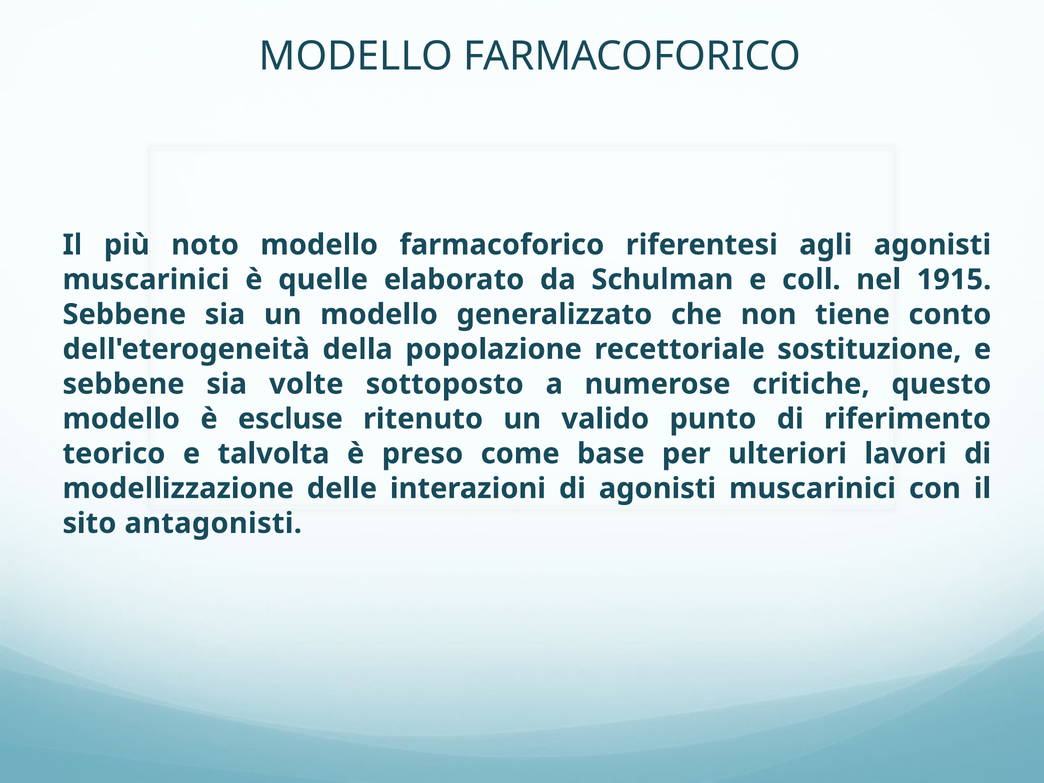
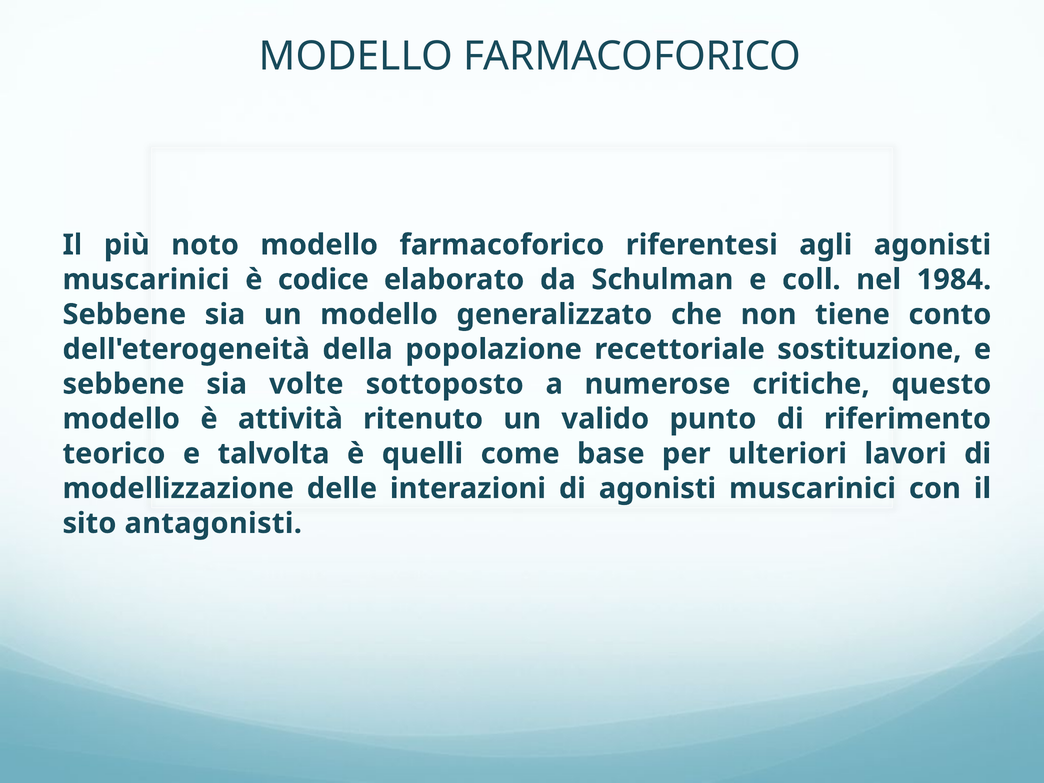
quelle: quelle -> codice
1915: 1915 -> 1984
escluse: escluse -> attività
preso: preso -> quelli
